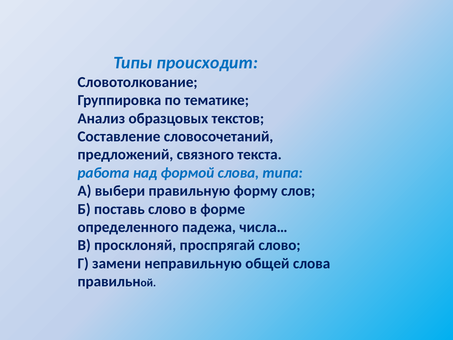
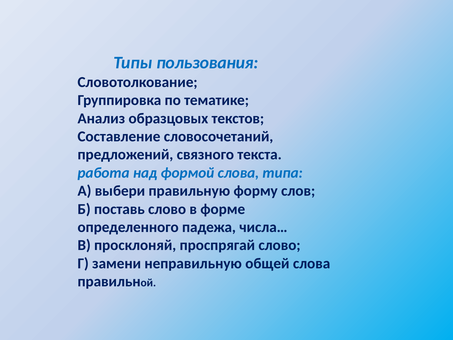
происходит: происходит -> пользования
